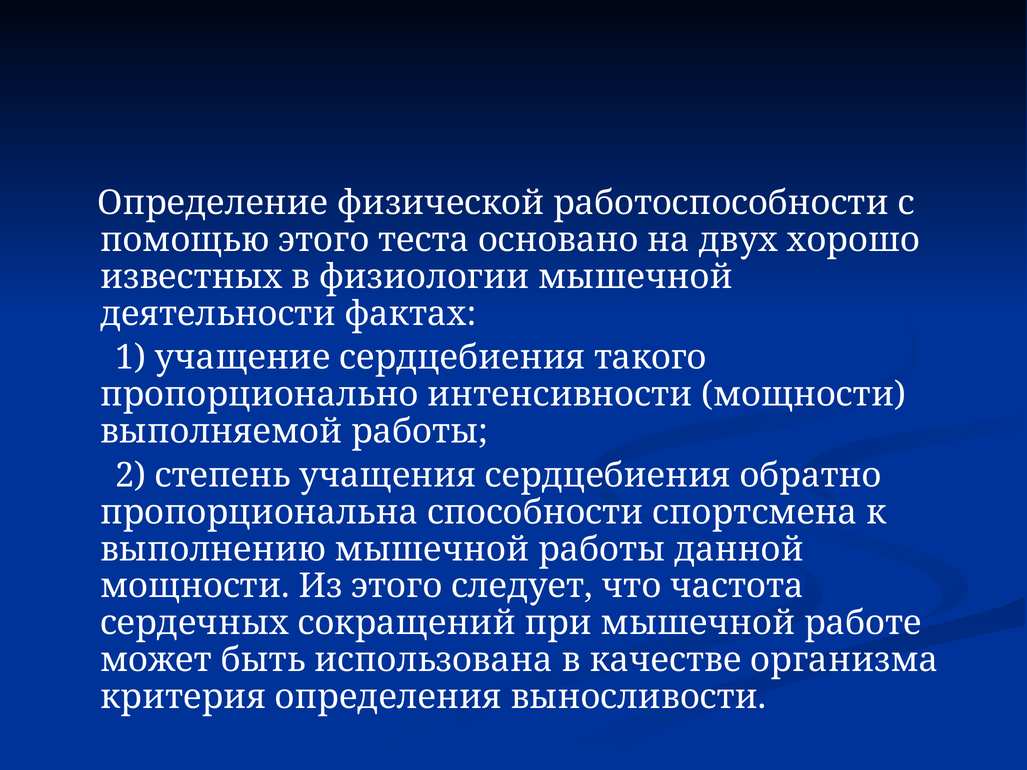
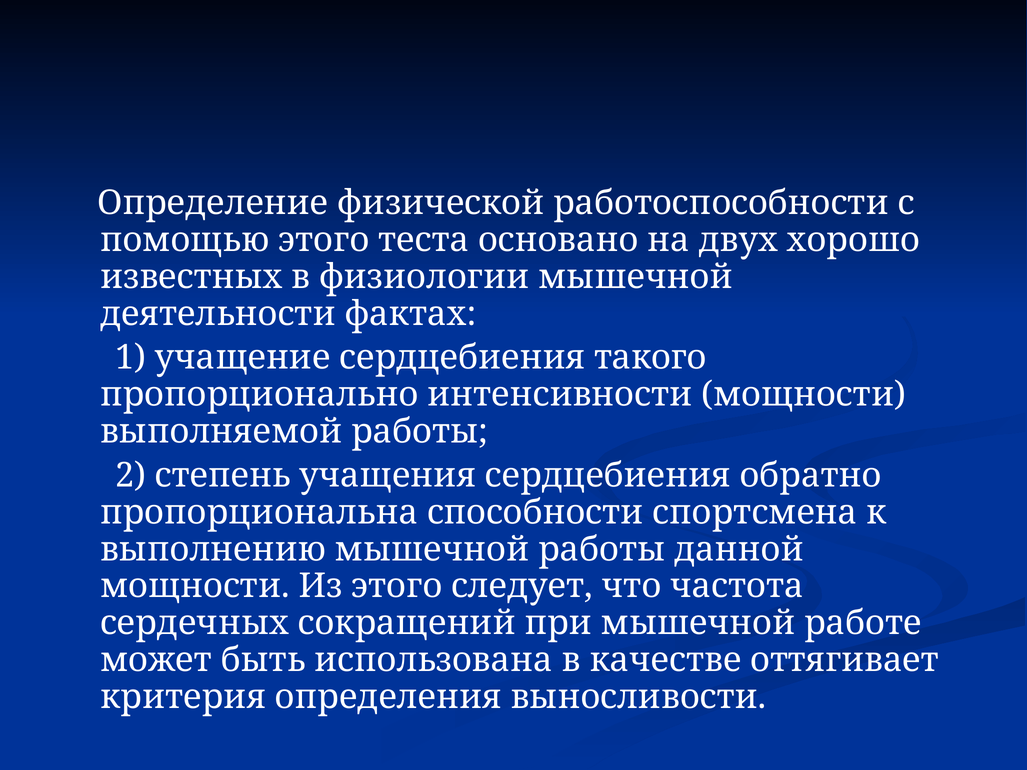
организма: организма -> оттягивает
